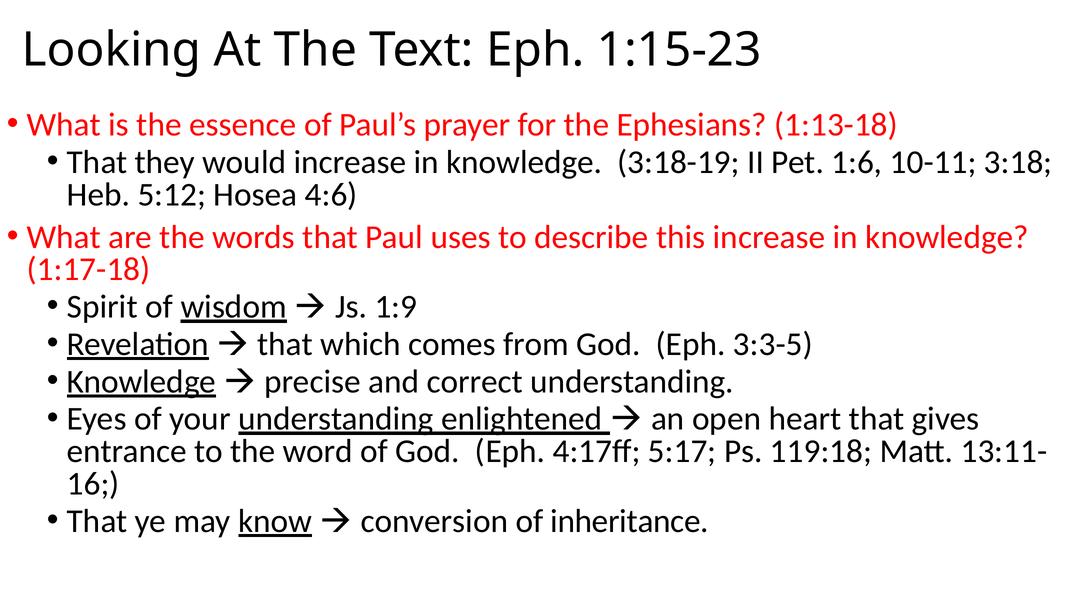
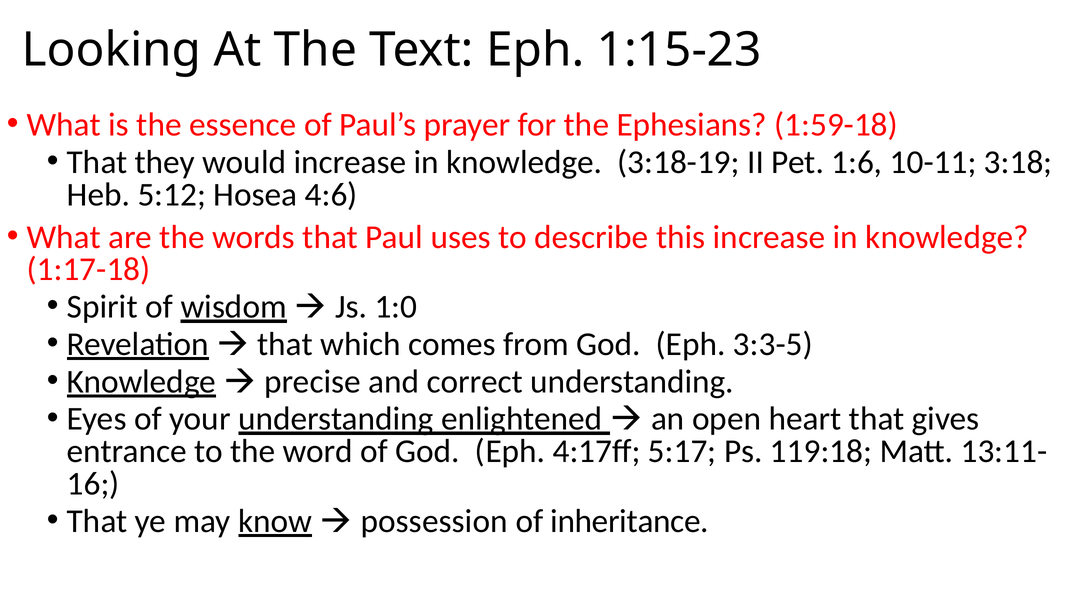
1:13-18: 1:13-18 -> 1:59-18
1:9: 1:9 -> 1:0
conversion: conversion -> possession
